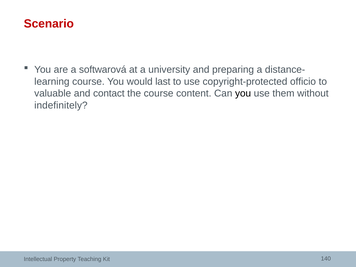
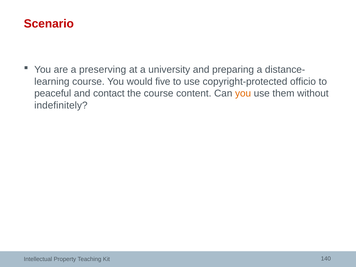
softwarová: softwarová -> preserving
last: last -> five
valuable: valuable -> peaceful
you at (243, 93) colour: black -> orange
